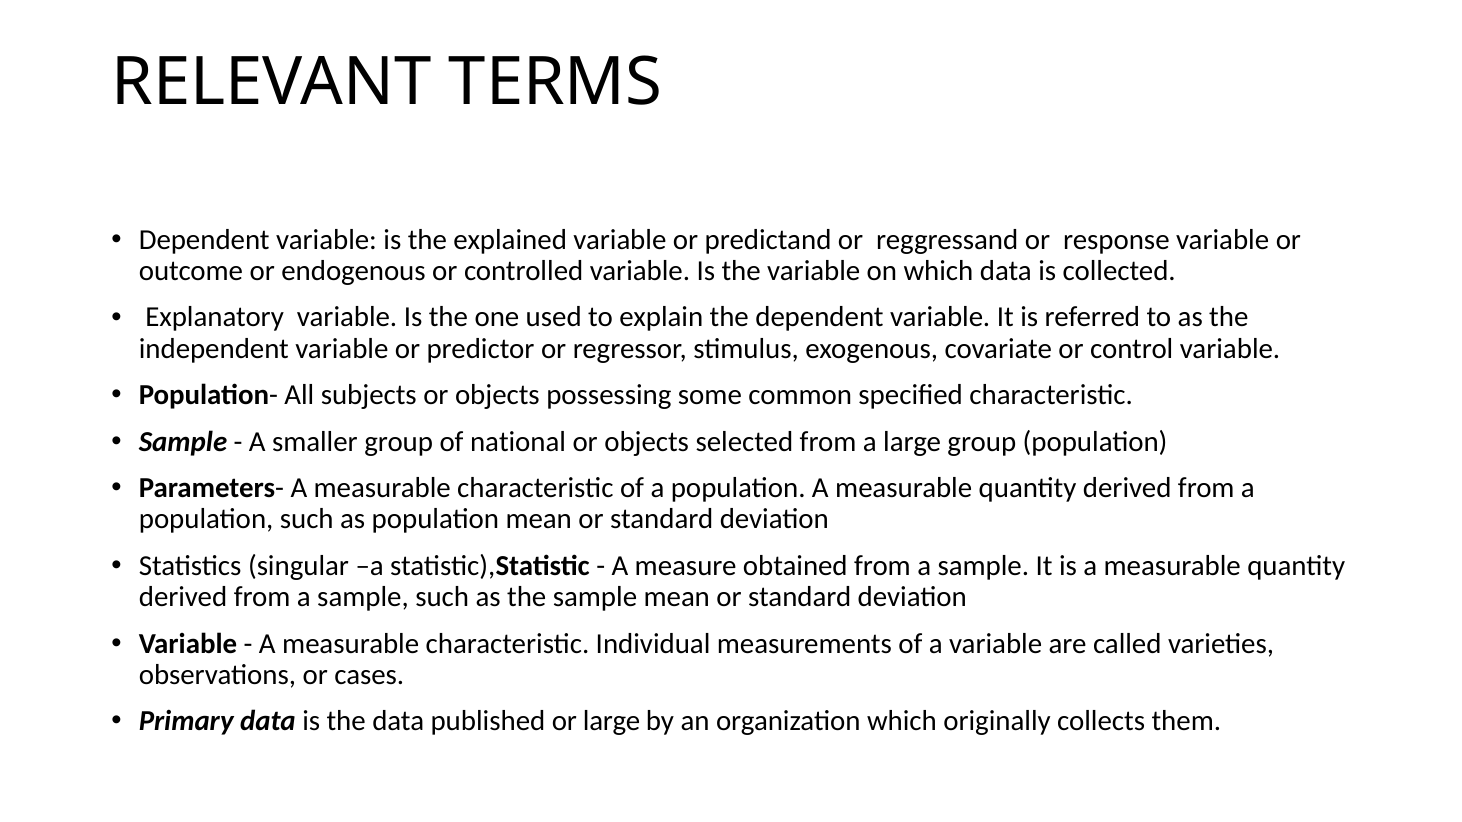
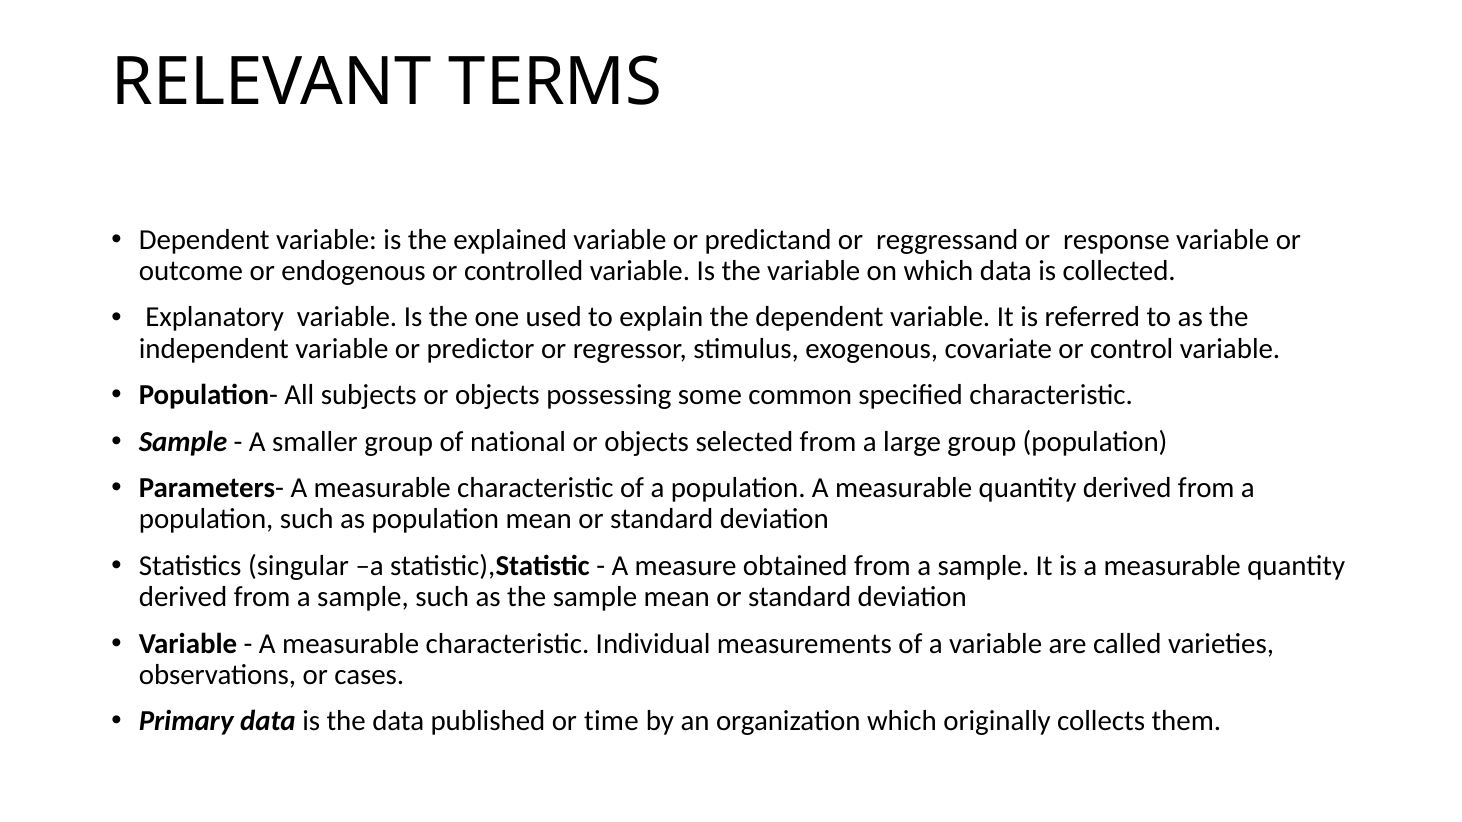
or large: large -> time
